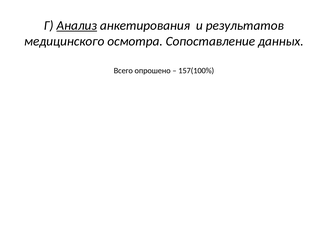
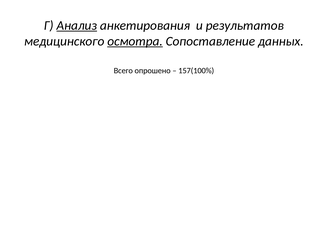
осмотра underline: none -> present
